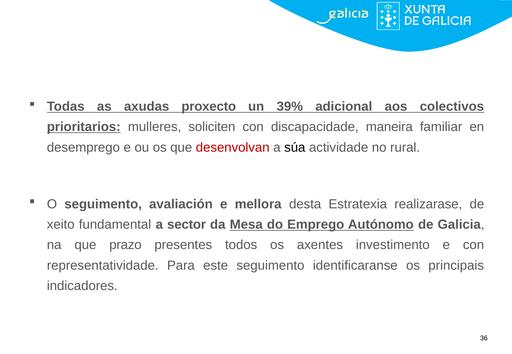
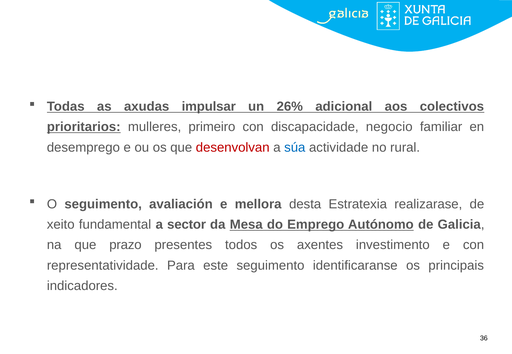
proxecto: proxecto -> impulsar
39%: 39% -> 26%
soliciten: soliciten -> primeiro
maneira: maneira -> negocio
súa colour: black -> blue
